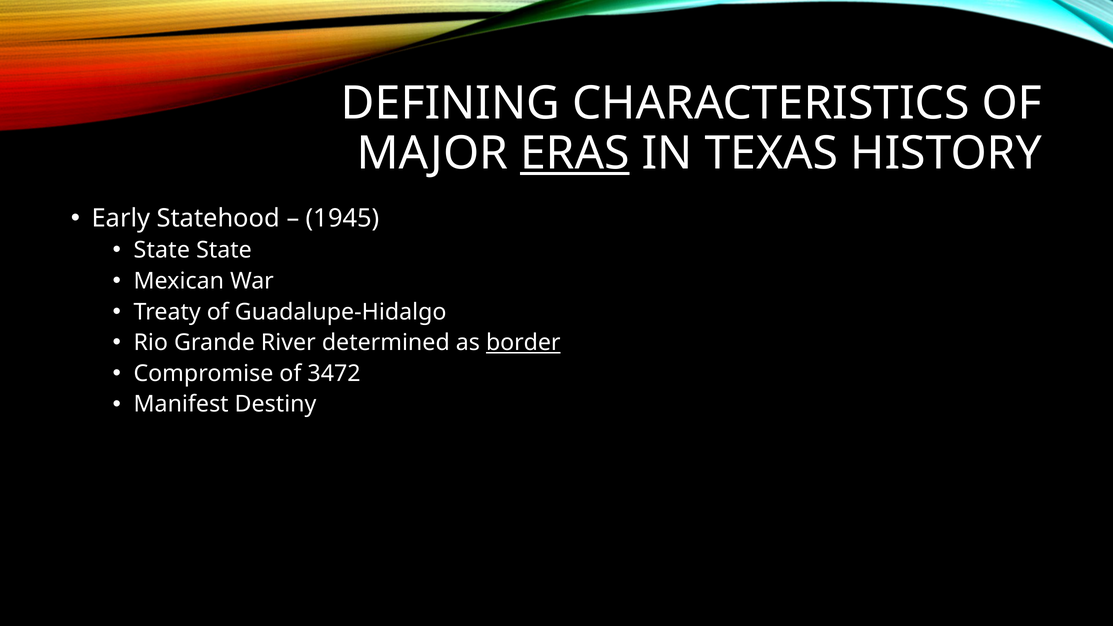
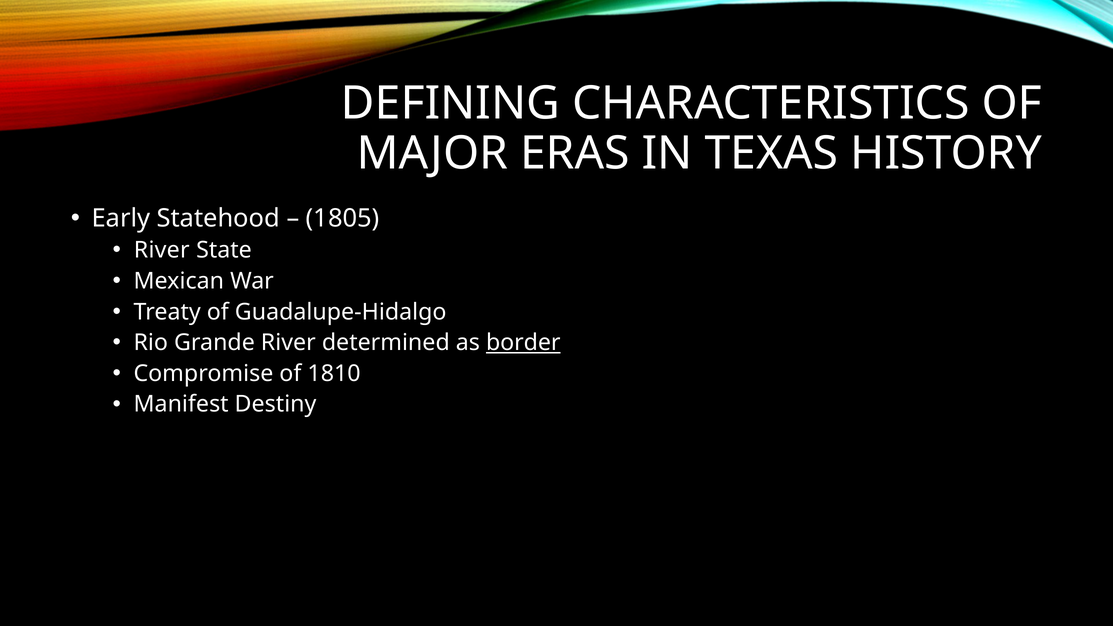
ERAS underline: present -> none
1945: 1945 -> 1805
State at (162, 250): State -> River
3472: 3472 -> 1810
